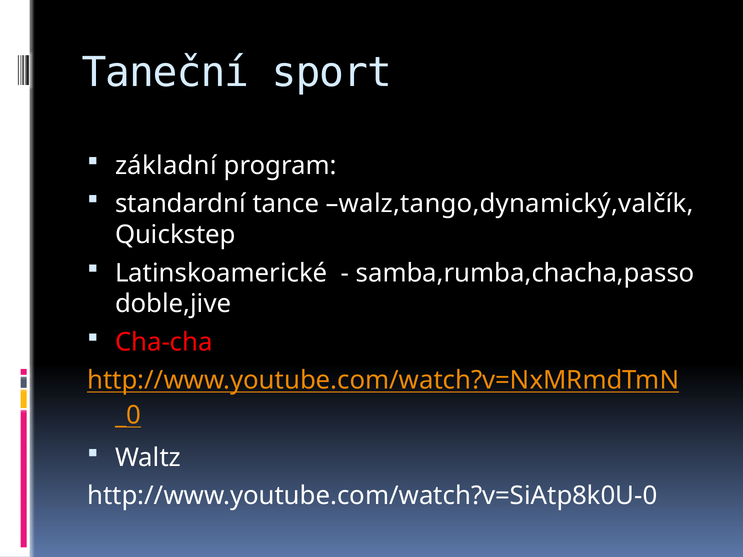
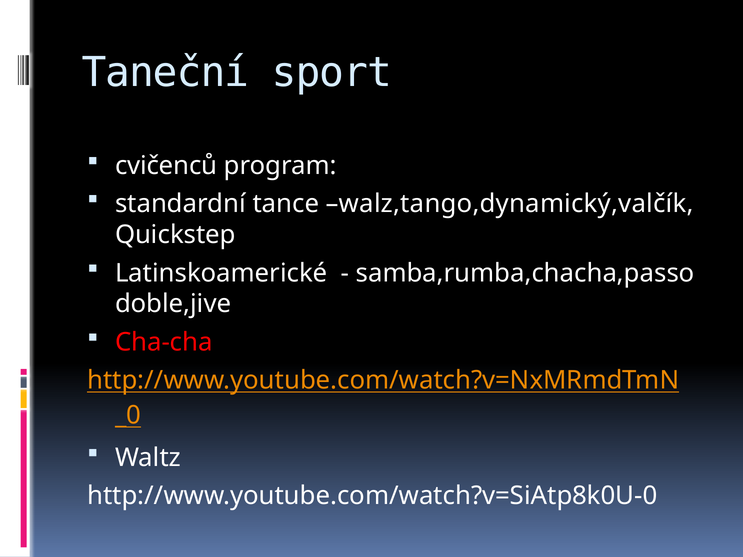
základní: základní -> cvičenců
